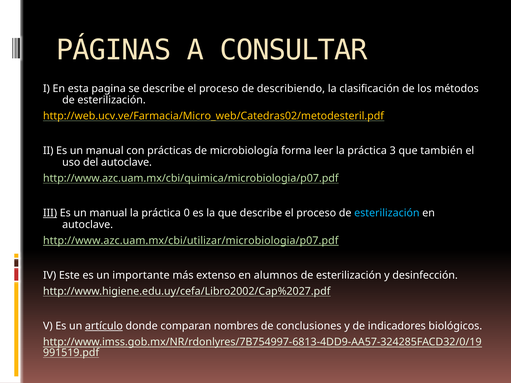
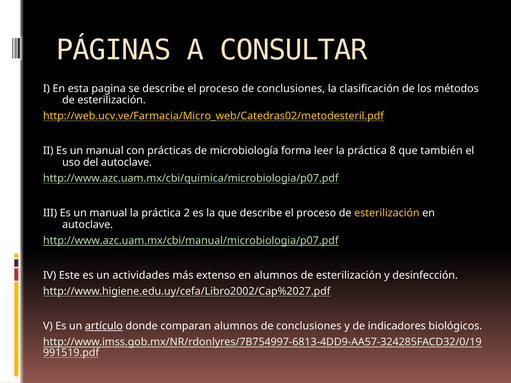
proceso de describiendo: describiendo -> conclusiones
3: 3 -> 8
III underline: present -> none
0: 0 -> 2
esterilización at (387, 213) colour: light blue -> yellow
http://www.azc.uam.mx/cbi/utilizar/microbiologia/p07.pdf: http://www.azc.uam.mx/cbi/utilizar/microbiologia/p07.pdf -> http://www.azc.uam.mx/cbi/manual/microbiologia/p07.pdf
importante: importante -> actividades
comparan nombres: nombres -> alumnos
